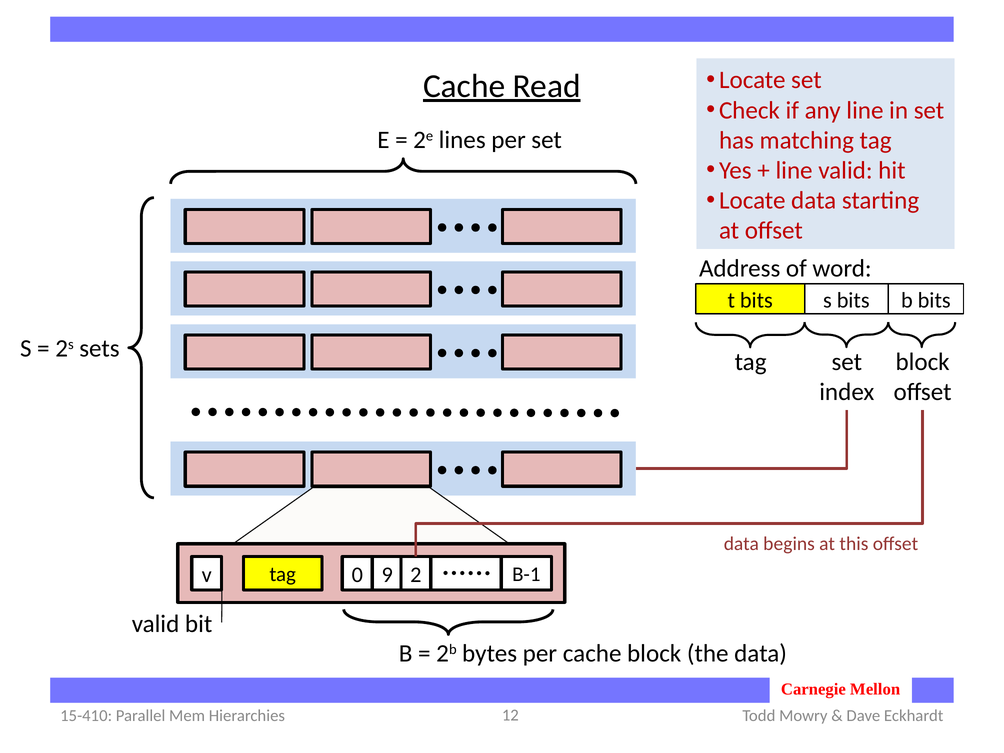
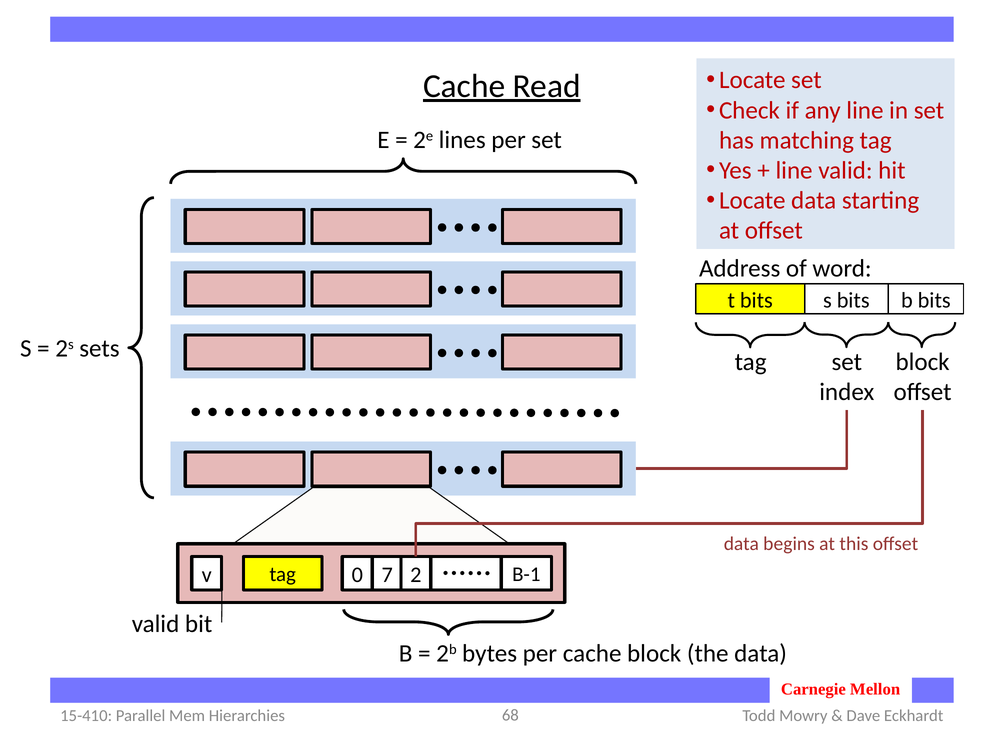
9: 9 -> 7
12: 12 -> 68
